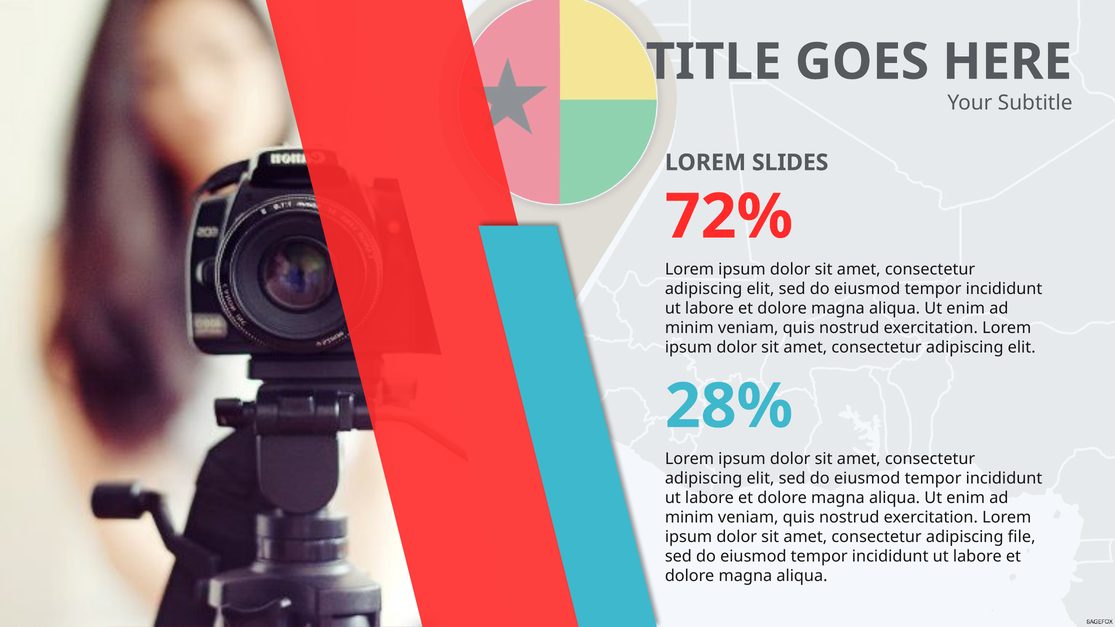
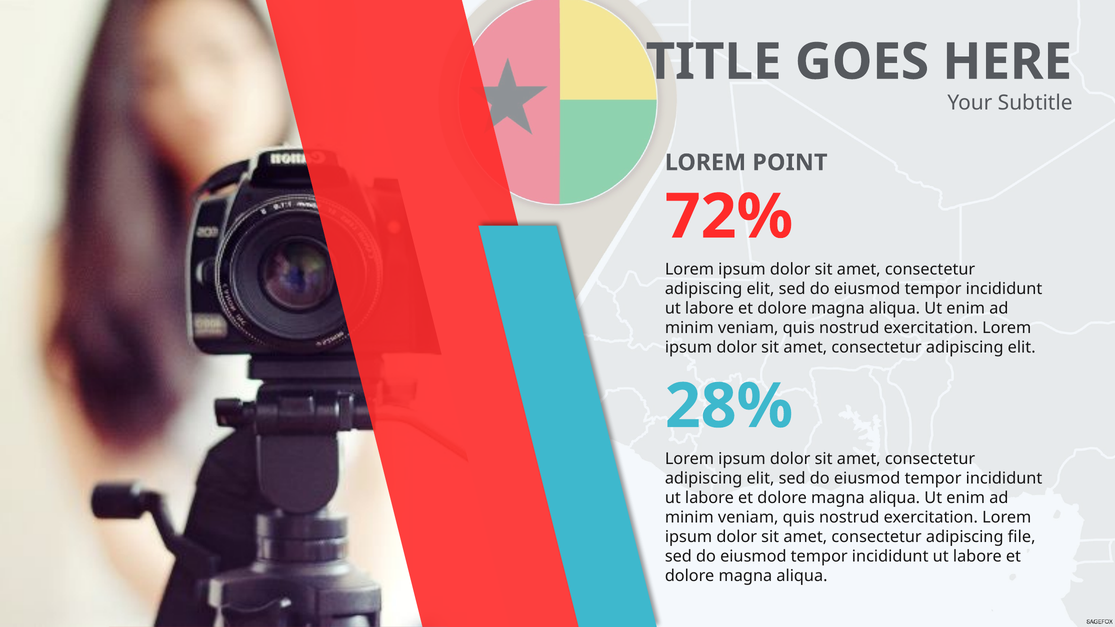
SLIDES: SLIDES -> POINT
